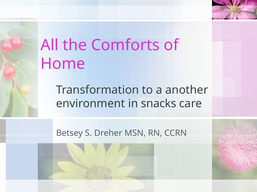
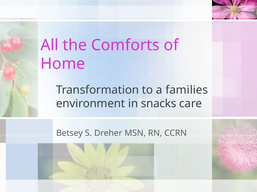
another: another -> families
